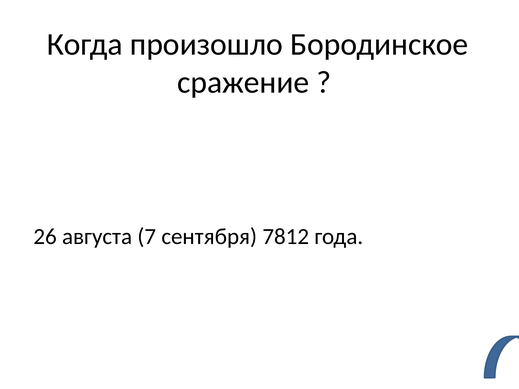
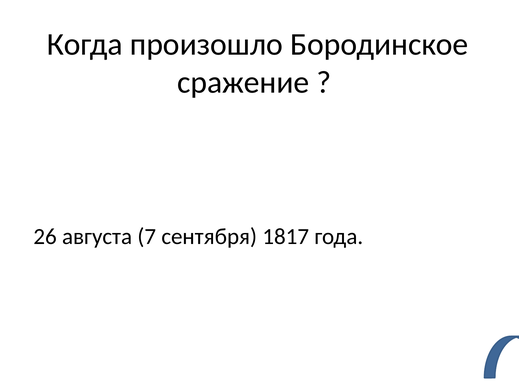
7812: 7812 -> 1817
